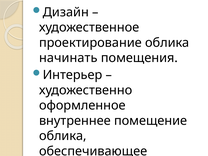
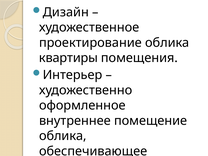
начинать: начинать -> квартиры
